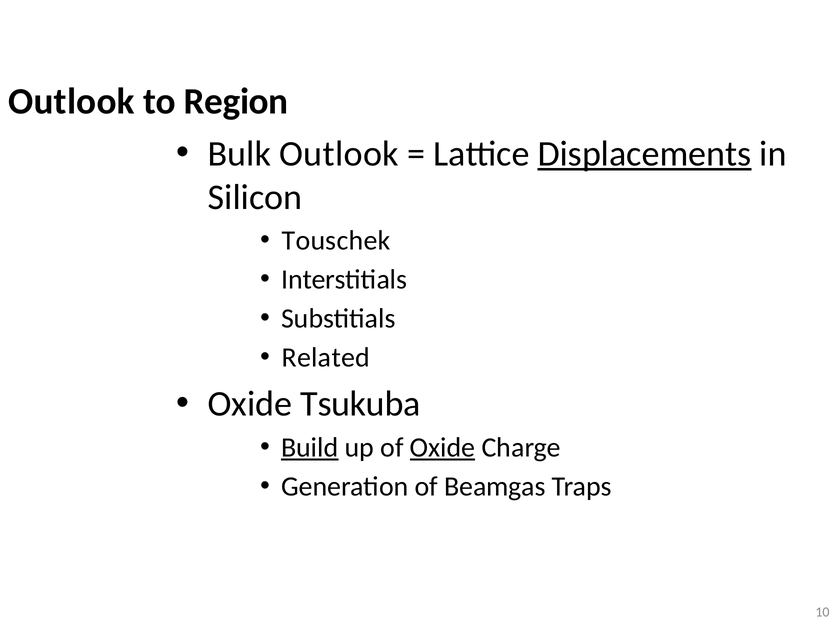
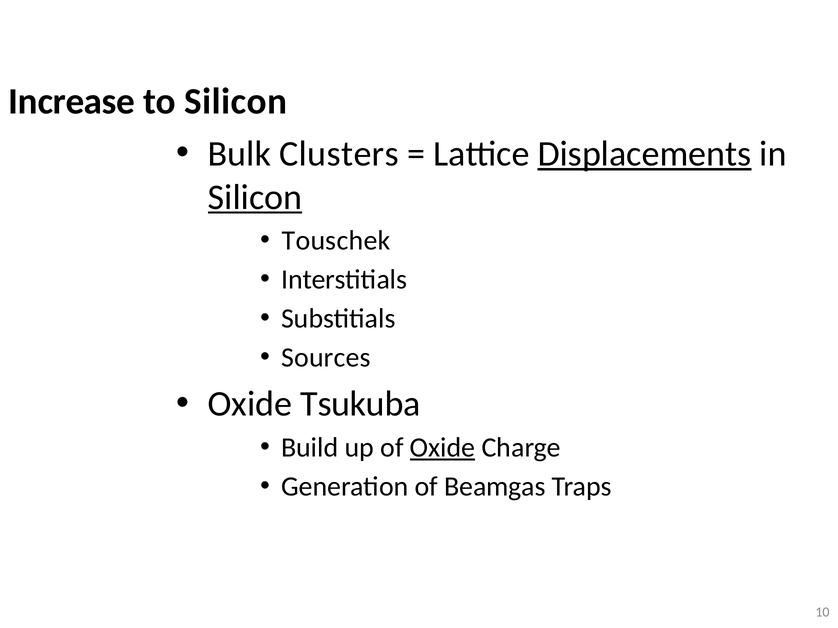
Outlook at (72, 102): Outlook -> Increase
to Region: Region -> Silicon
Bulk Outlook: Outlook -> Clusters
Silicon at (255, 197) underline: none -> present
Related: Related -> Sources
Build underline: present -> none
